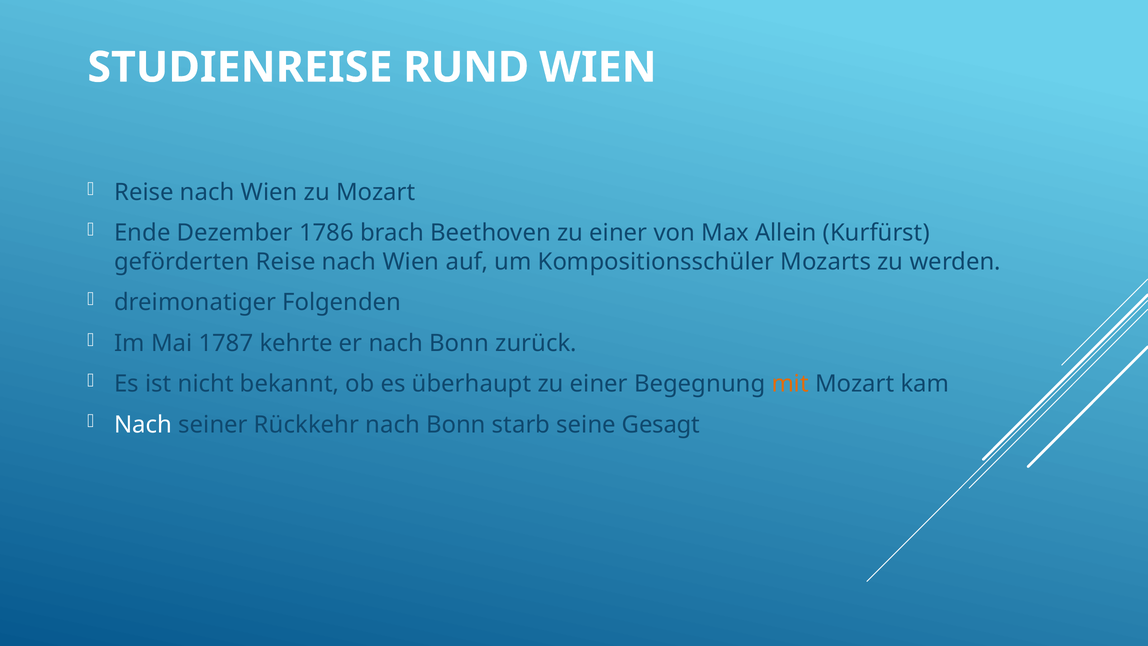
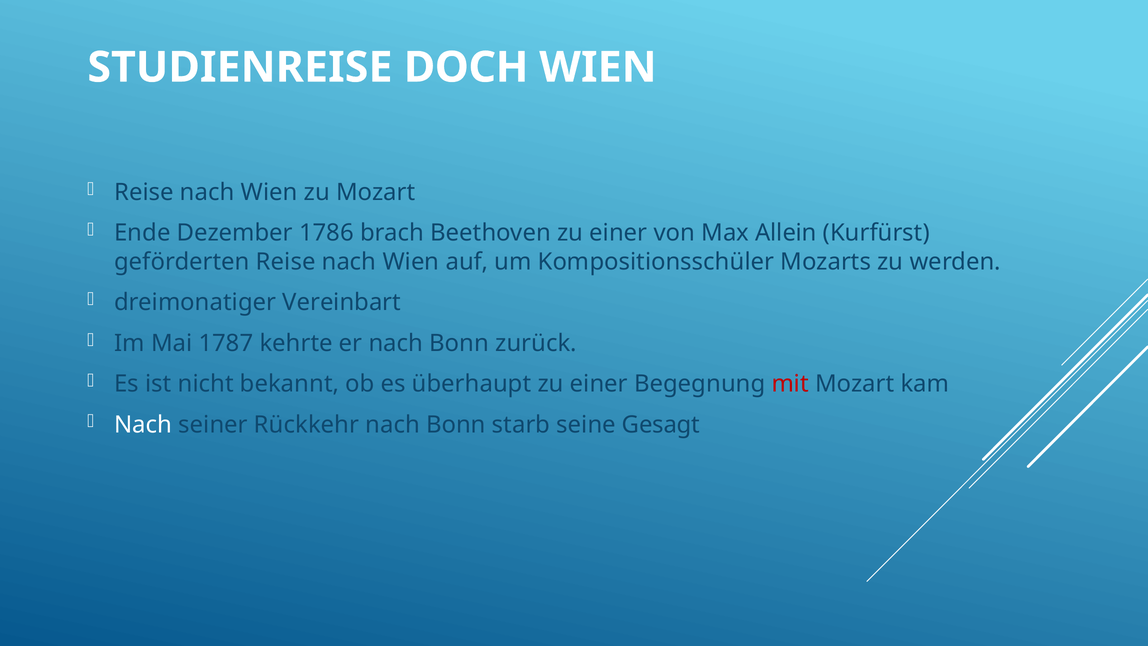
RUND: RUND -> DOCH
Folgenden: Folgenden -> Vereinbart
mit colour: orange -> red
